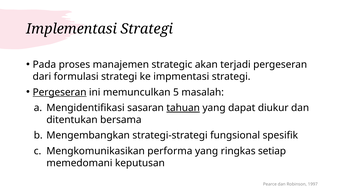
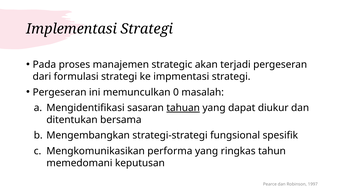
Pergeseran at (60, 92) underline: present -> none
5: 5 -> 0
setiap: setiap -> tahun
